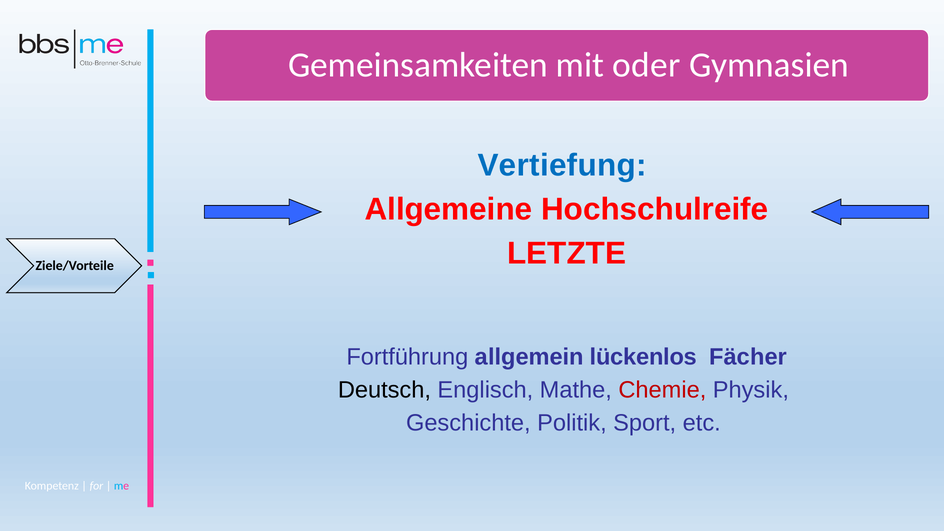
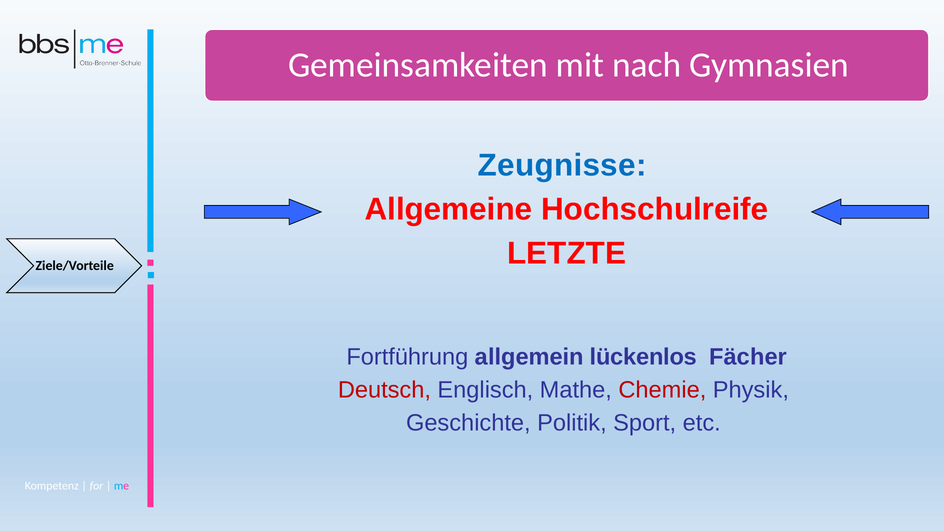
oder: oder -> nach
Vertiefung: Vertiefung -> Zeugnisse
Deutsch colour: black -> red
